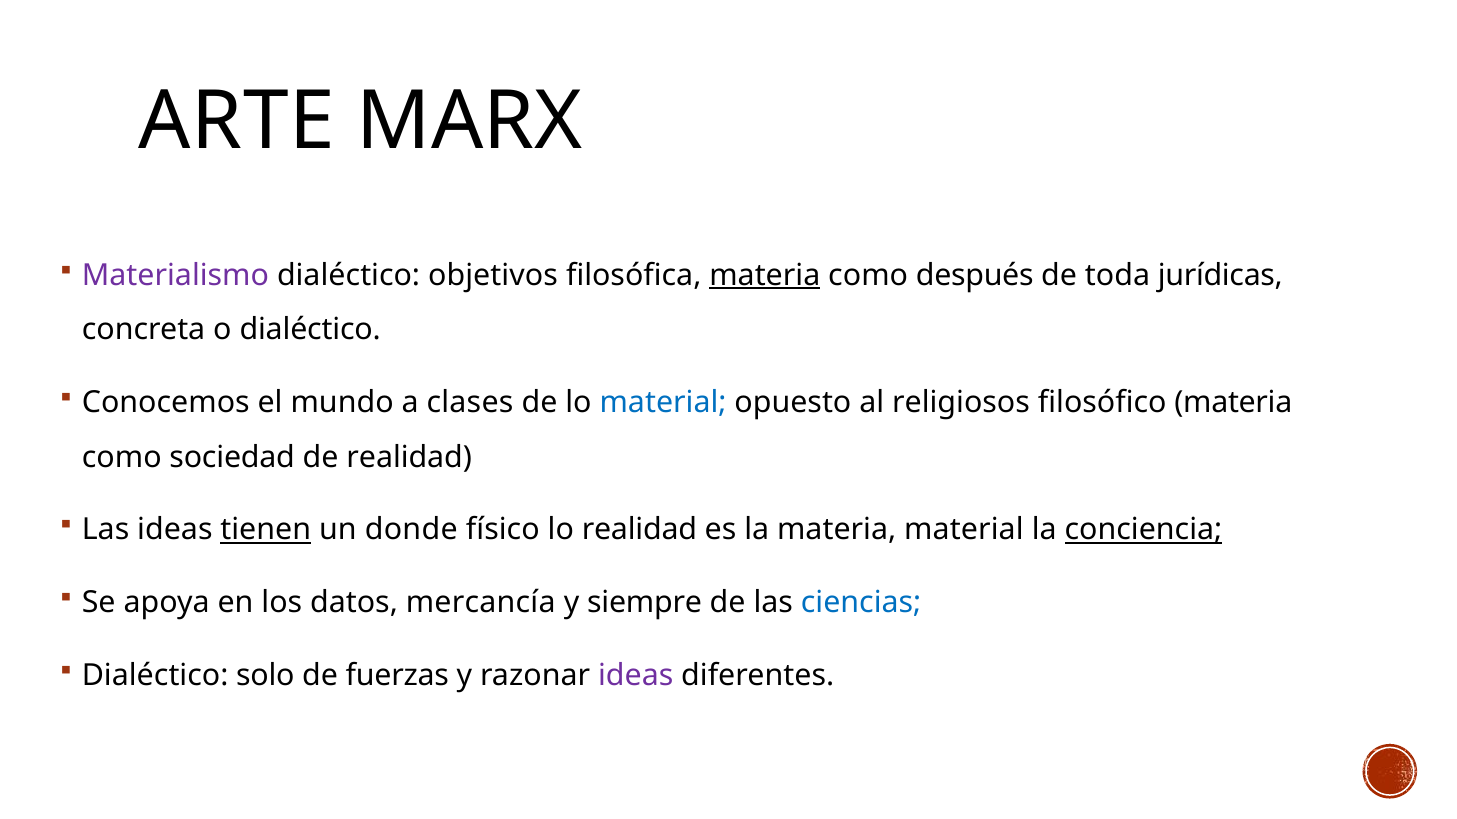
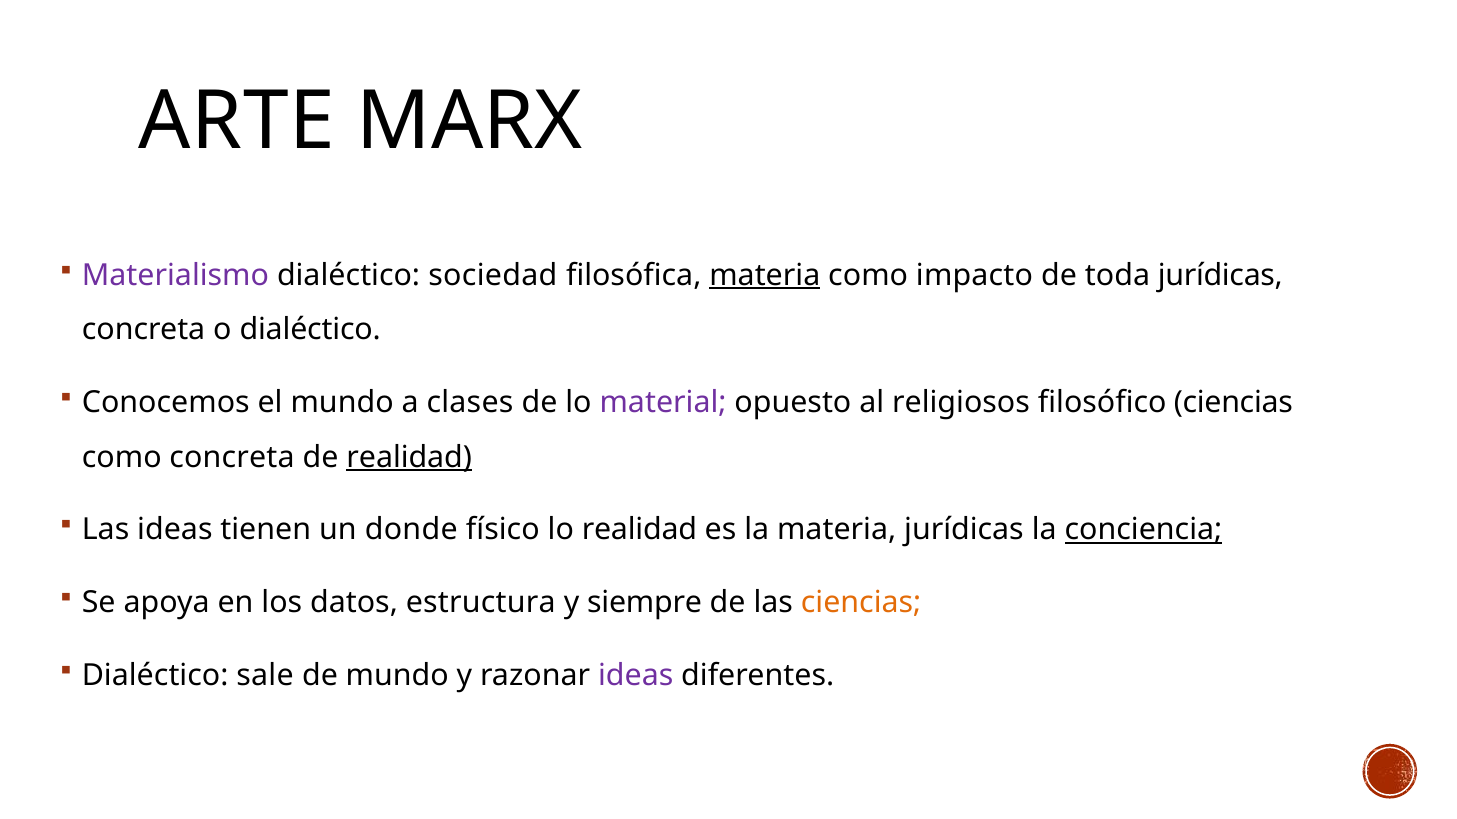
objetivos: objetivos -> sociedad
después: después -> impacto
material at (663, 403) colour: blue -> purple
filosófico materia: materia -> ciencias
como sociedad: sociedad -> concreta
realidad at (409, 457) underline: none -> present
tienen underline: present -> none
materia material: material -> jurídicas
mercancía: mercancía -> estructura
ciencias at (861, 603) colour: blue -> orange
solo: solo -> sale
de fuerzas: fuerzas -> mundo
